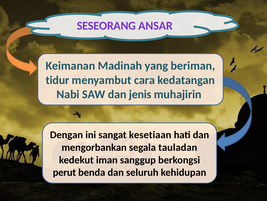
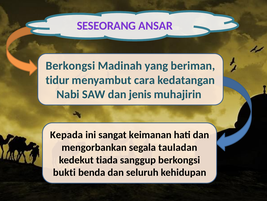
Keimanan at (70, 66): Keimanan -> Berkongsi
Dengan: Dengan -> Kepada
kesetiaan: kesetiaan -> keimanan
iman: iman -> tiada
perut: perut -> bukti
